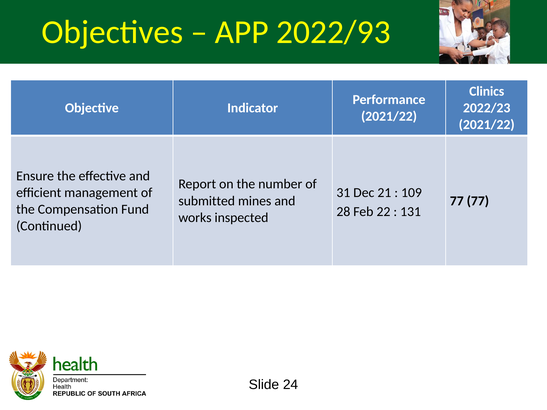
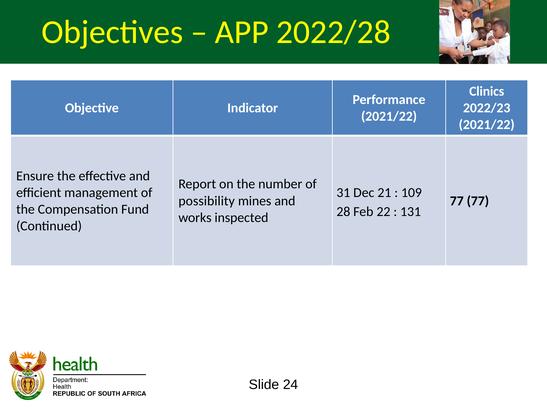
2022/93: 2022/93 -> 2022/28
submitted: submitted -> possibility
